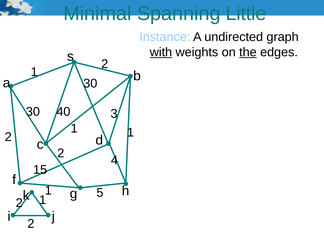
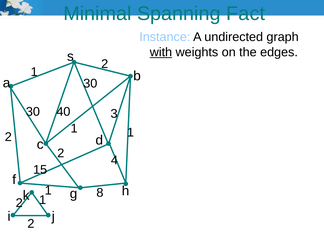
Little: Little -> Fact
the underline: present -> none
5: 5 -> 8
